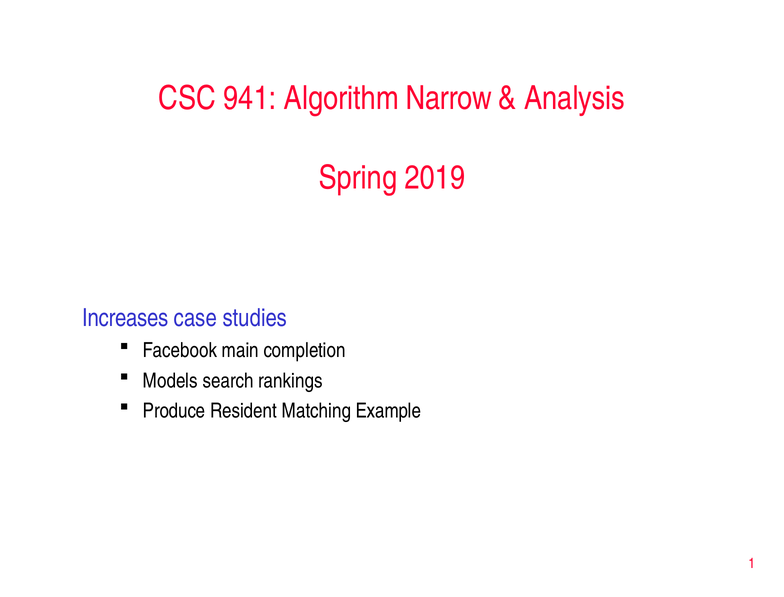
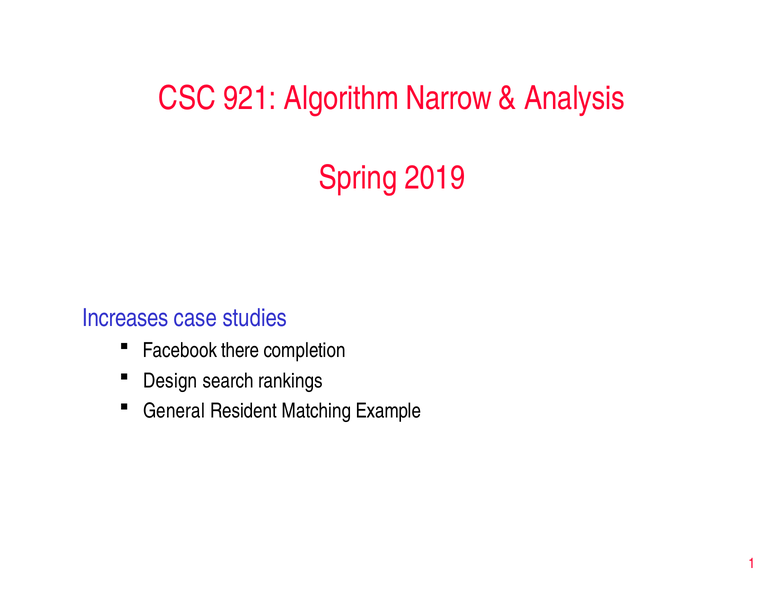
941: 941 -> 921
main: main -> there
Models: Models -> Design
Produce: Produce -> General
